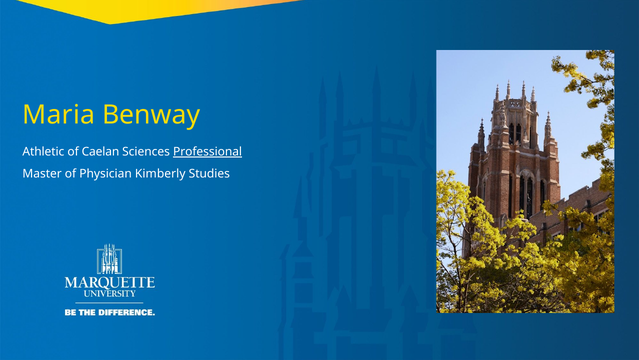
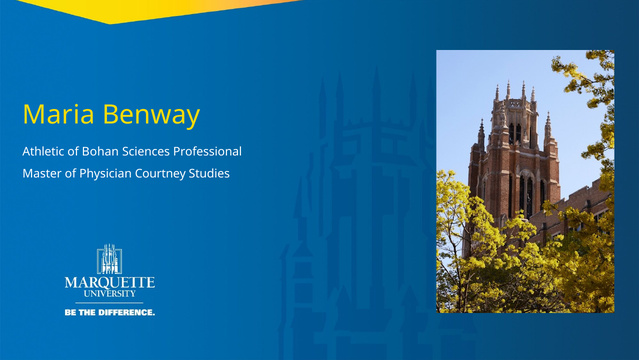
Caelan: Caelan -> Bohan
Professional underline: present -> none
Kimberly: Kimberly -> Courtney
